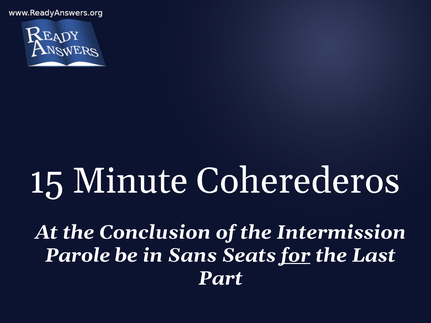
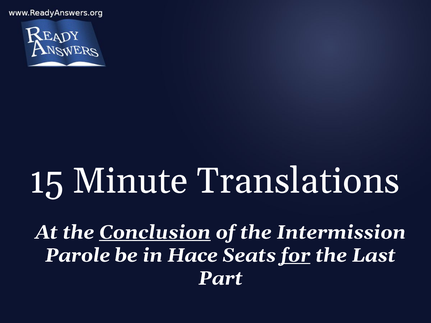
Coherederos: Coherederos -> Translations
Conclusion underline: none -> present
Sans: Sans -> Hace
